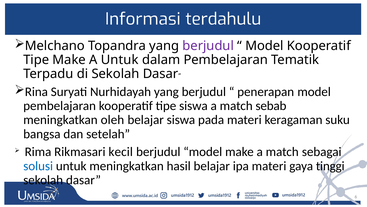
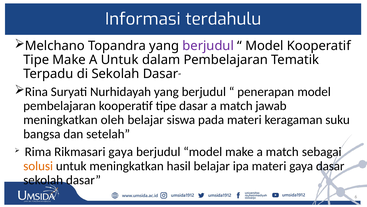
tipe siswa: siswa -> dasar
sebab: sebab -> jawab
Rikmasari kecil: kecil -> gaya
solusi colour: blue -> orange
gaya tinggi: tinggi -> dasar
